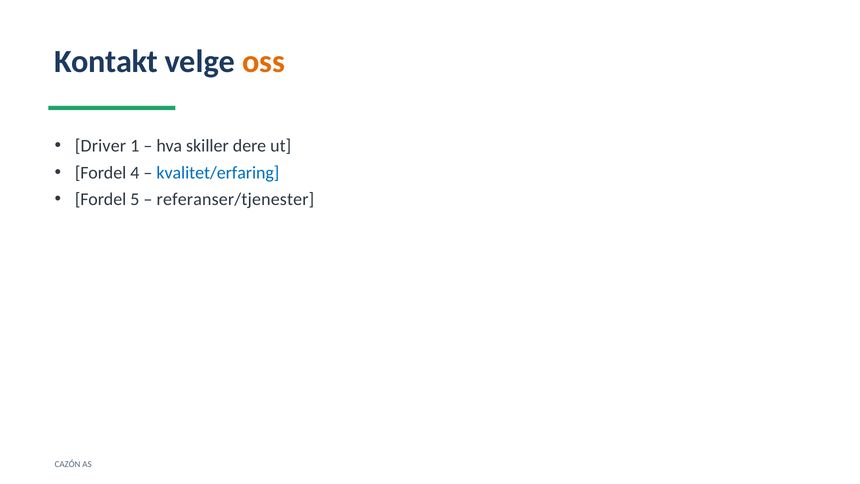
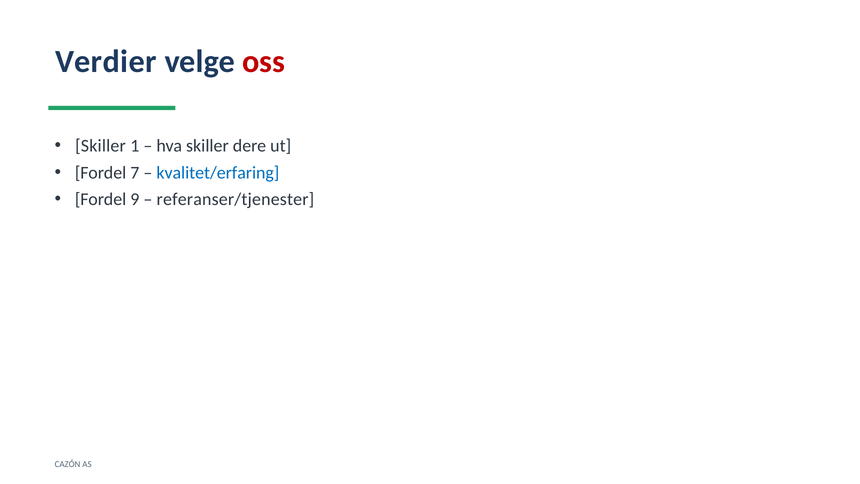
Kontakt: Kontakt -> Verdier
oss colour: orange -> red
Driver at (100, 146): Driver -> Skiller
4: 4 -> 7
5: 5 -> 9
